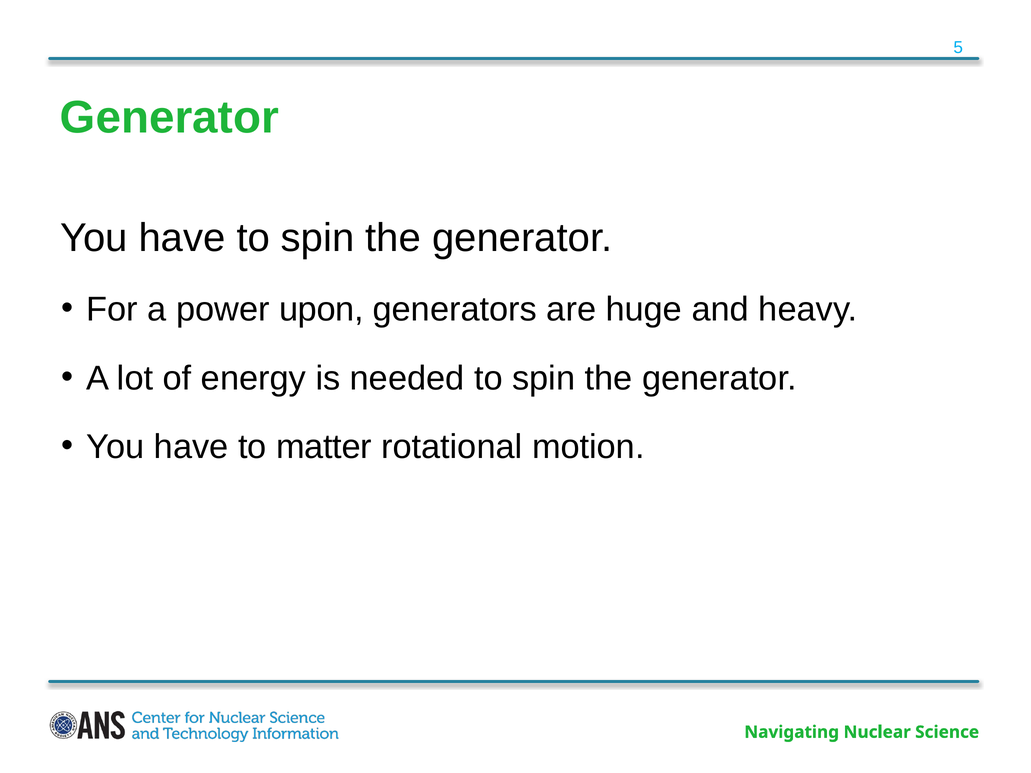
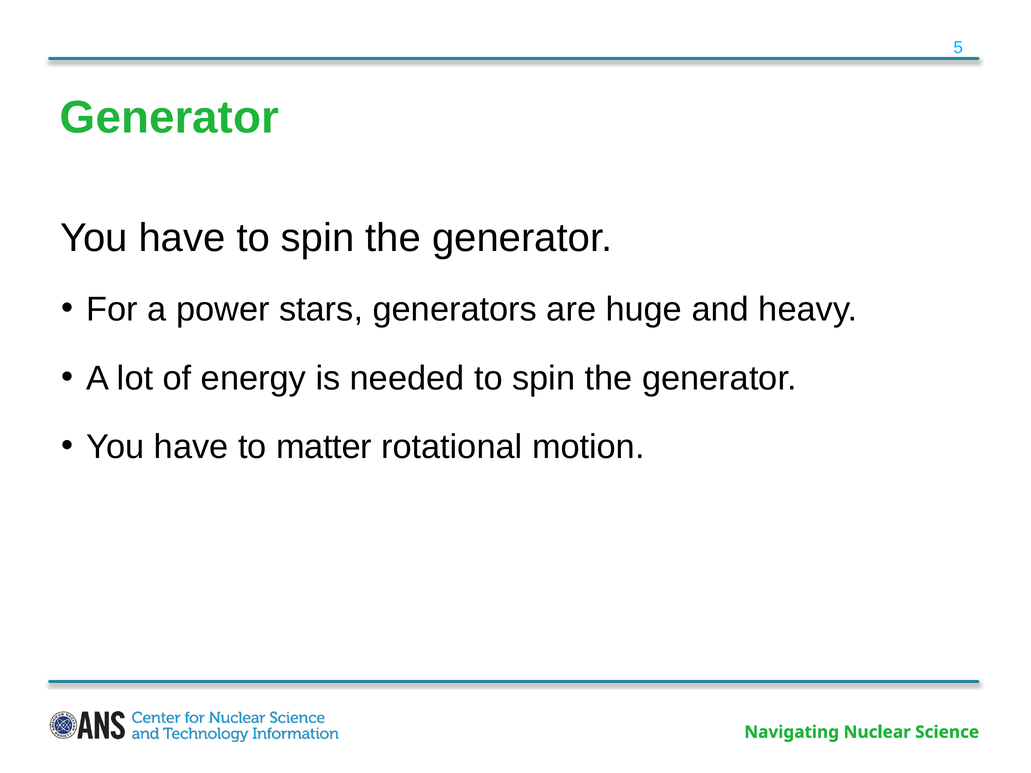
upon: upon -> stars
